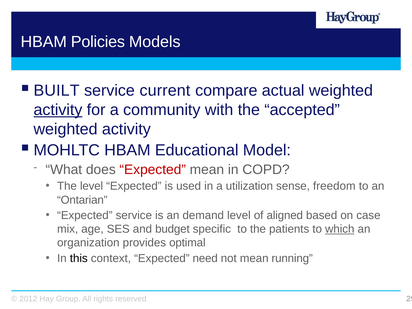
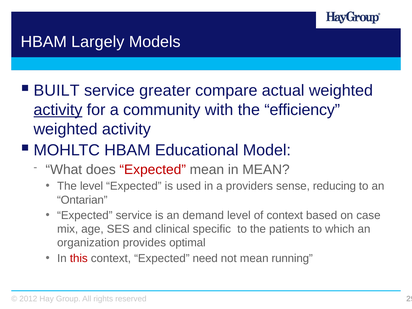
Policies: Policies -> Largely
current: current -> greater
accepted: accepted -> efficiency
in COPD: COPD -> MEAN
utilization: utilization -> providers
freedom: freedom -> reducing
of aligned: aligned -> context
budget: budget -> clinical
which underline: present -> none
this colour: black -> red
